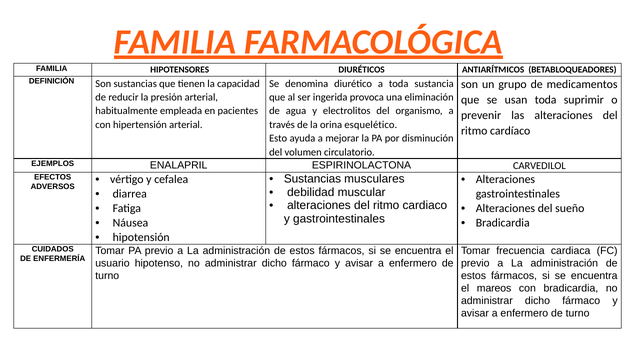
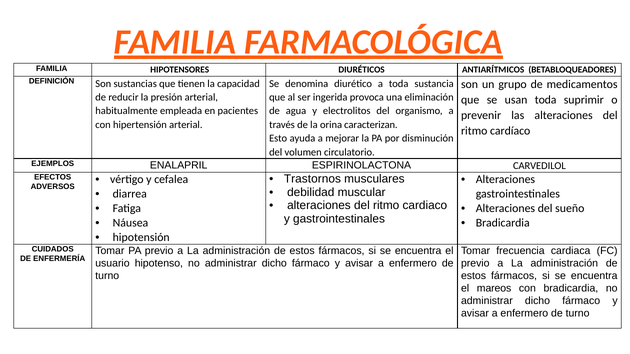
esquelético: esquelético -> caracterizan
Sustancias at (313, 179): Sustancias -> Trastornos
